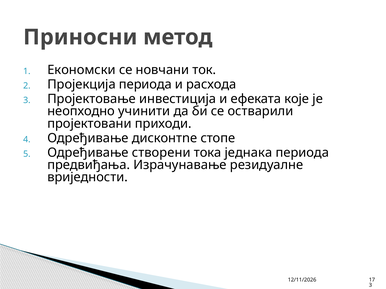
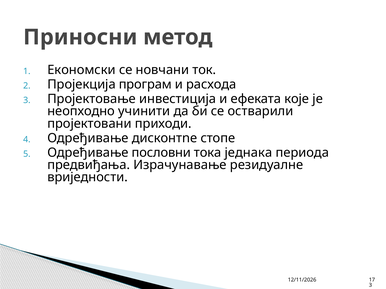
Пројекција пeриода: пeриода -> програм
створени: створени -> пословни
